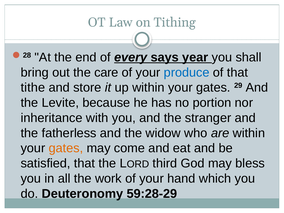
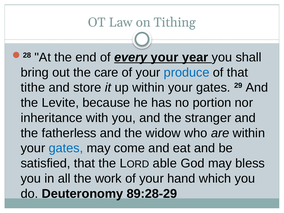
every says: says -> your
gates at (66, 148) colour: orange -> blue
third: third -> able
59:28-29: 59:28-29 -> 89:28-29
